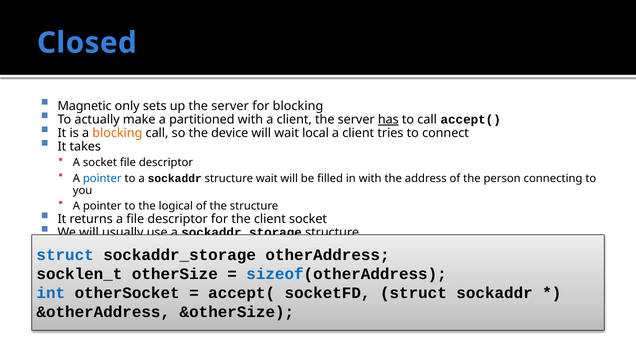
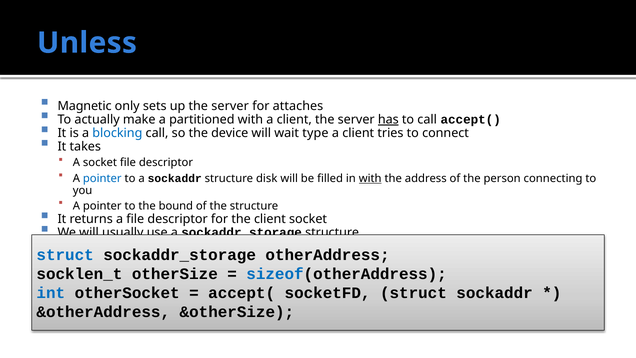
Closed: Closed -> Unless
for blocking: blocking -> attaches
blocking at (117, 133) colour: orange -> blue
local: local -> type
structure wait: wait -> disk
with at (370, 178) underline: none -> present
logical: logical -> bound
